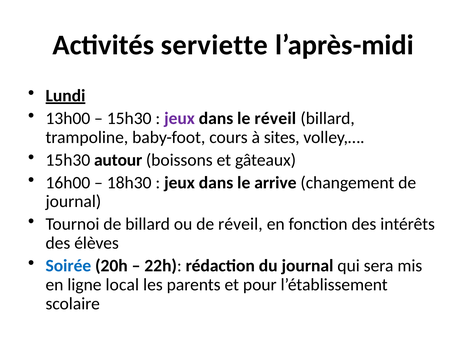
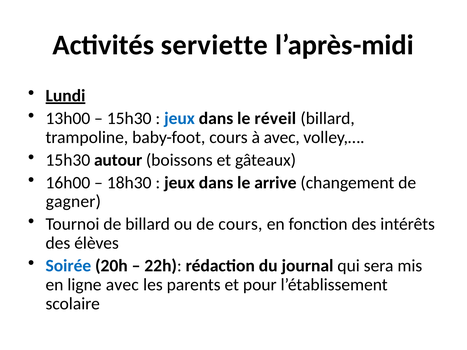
jeux at (180, 118) colour: purple -> blue
à sites: sites -> avec
journal at (73, 202): journal -> gagner
de réveil: réveil -> cours
ligne local: local -> avec
